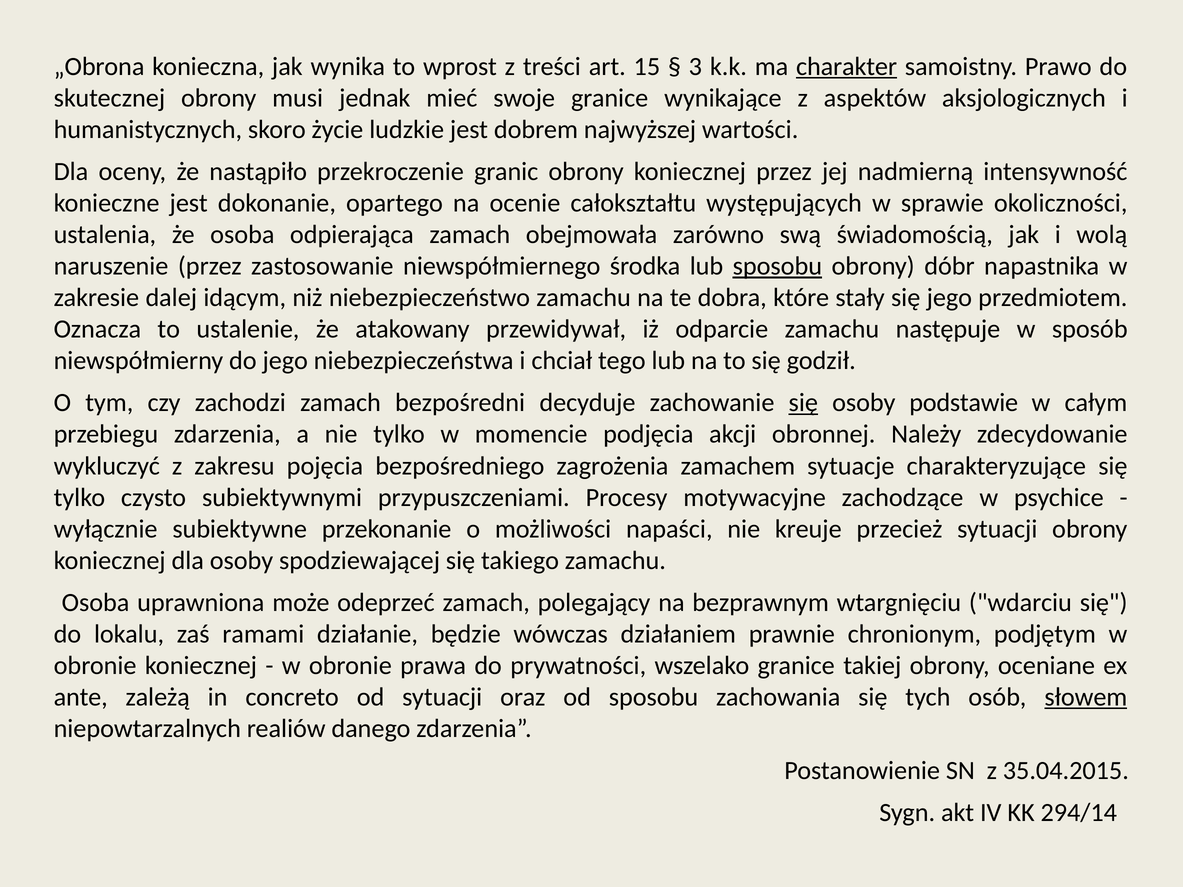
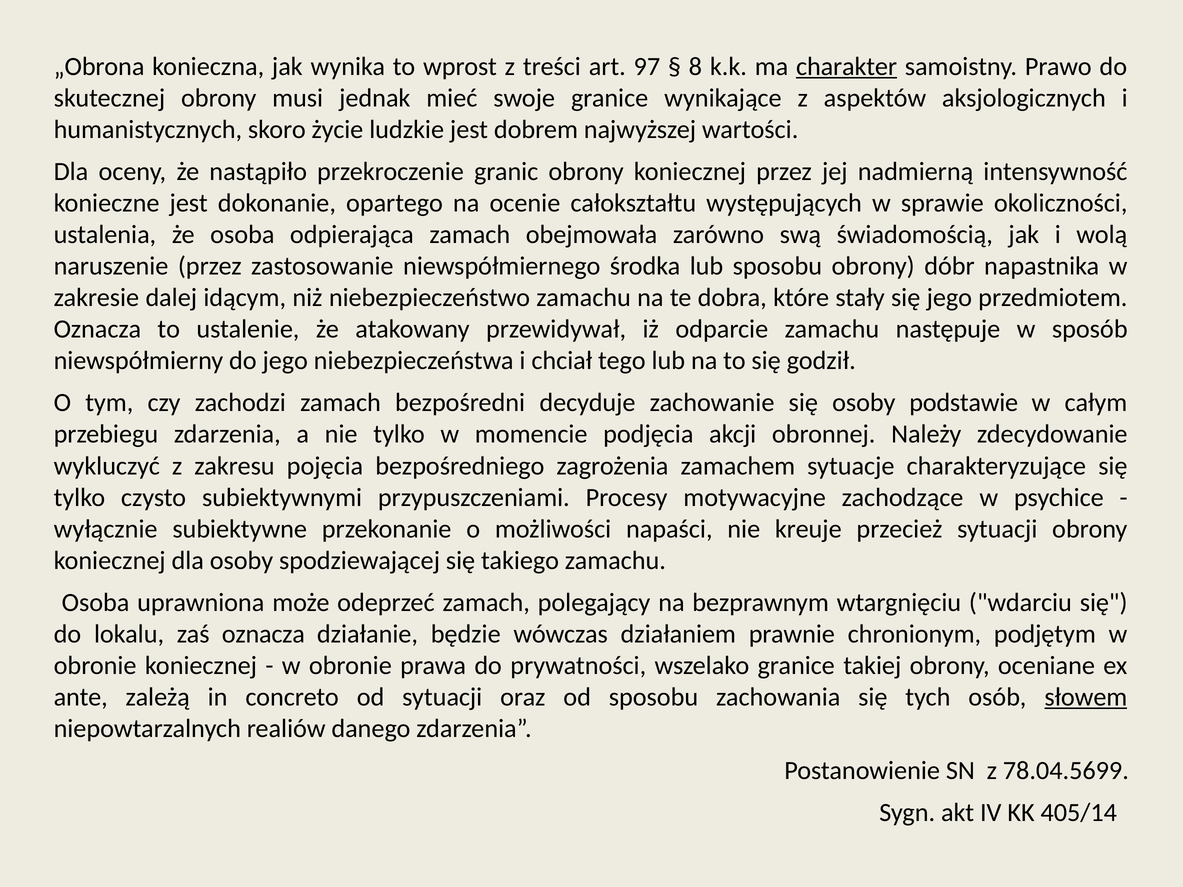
15: 15 -> 97
3: 3 -> 8
sposobu at (777, 266) underline: present -> none
się at (803, 403) underline: present -> none
zaś ramami: ramami -> oznacza
35.04.2015: 35.04.2015 -> 78.04.5699
294/14: 294/14 -> 405/14
